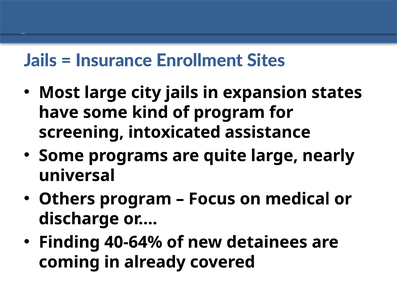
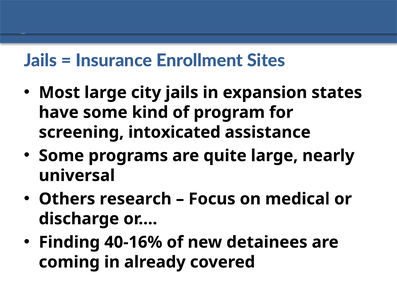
Others program: program -> research
40-64%: 40-64% -> 40-16%
